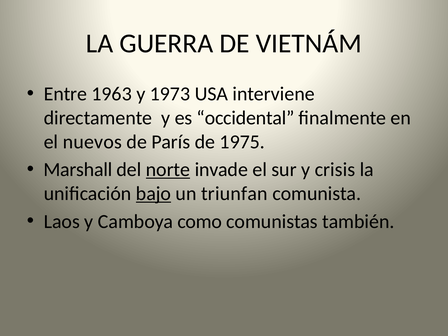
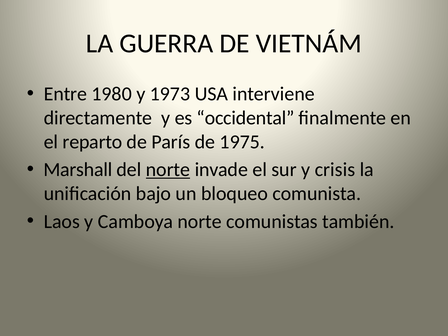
1963: 1963 -> 1980
nuevos: nuevos -> reparto
bajo underline: present -> none
triunfan: triunfan -> bloqueo
Camboya como: como -> norte
